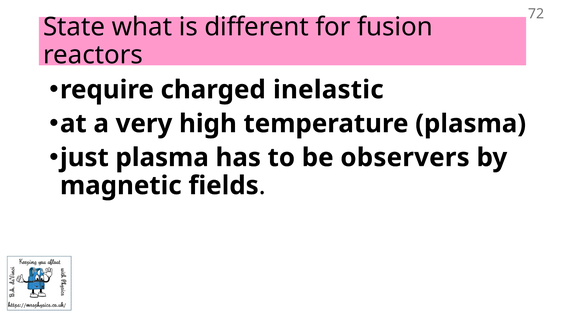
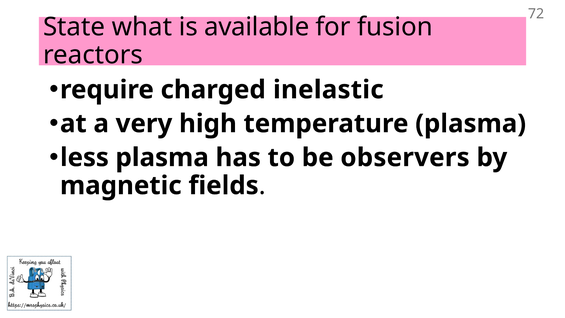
different: different -> available
just: just -> less
